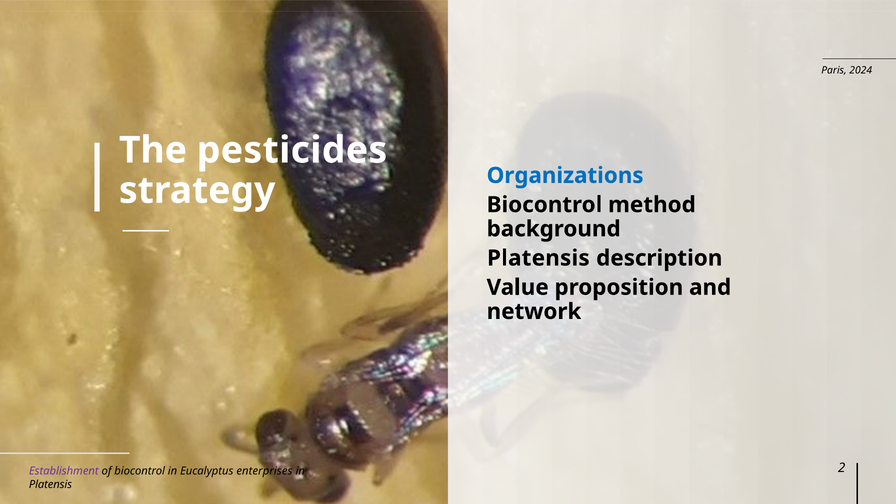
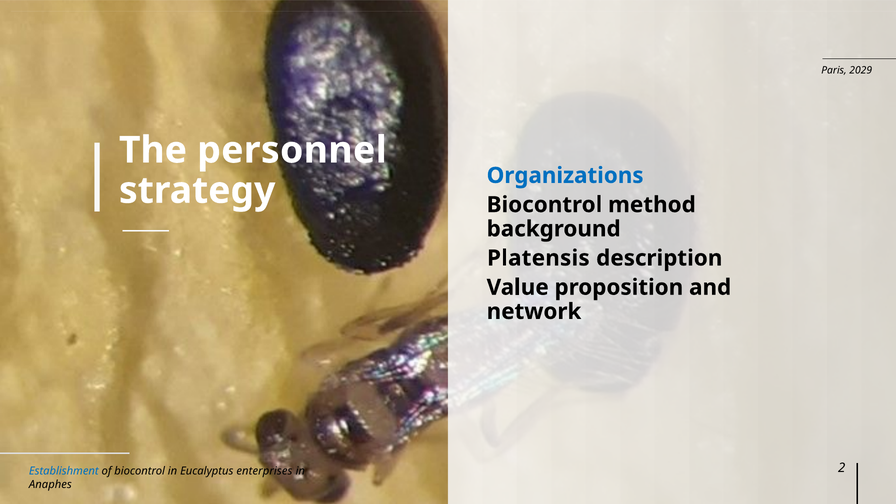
2024: 2024 -> 2029
pesticides: pesticides -> personnel
Establishment colour: purple -> blue
Platensis at (50, 485): Platensis -> Anaphes
